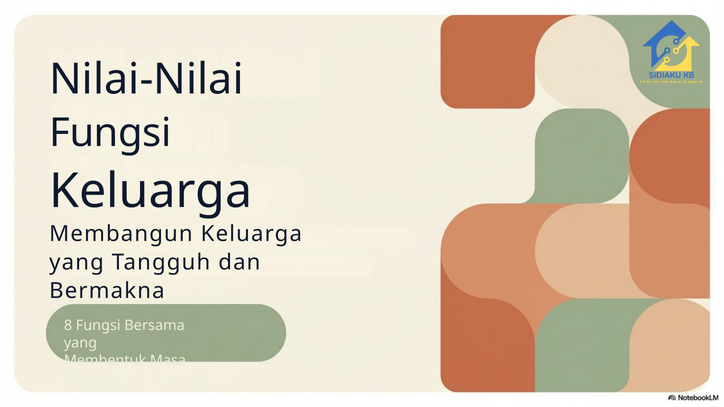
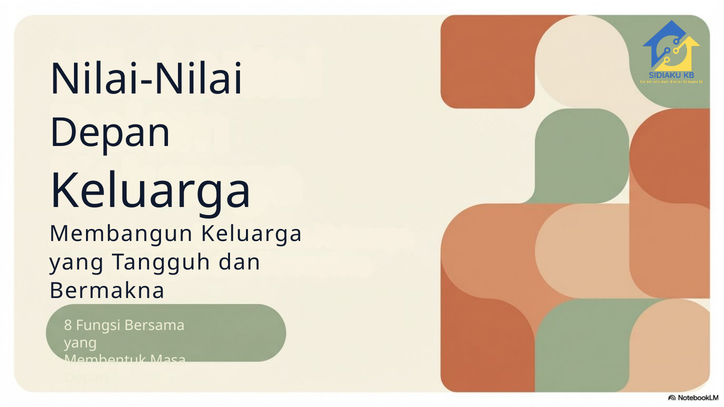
Fungsi at (110, 133): Fungsi -> Depan
